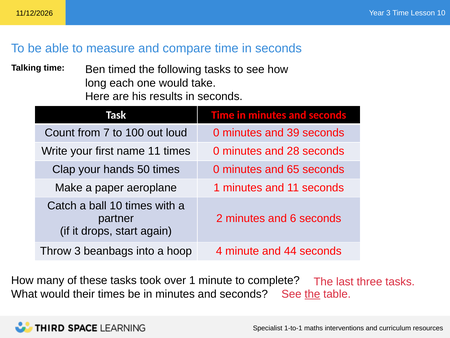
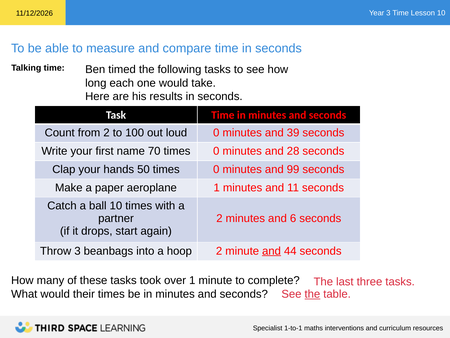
from 7: 7 -> 2
name 11: 11 -> 70
65: 65 -> 99
hoop 4: 4 -> 2
and at (272, 251) underline: none -> present
